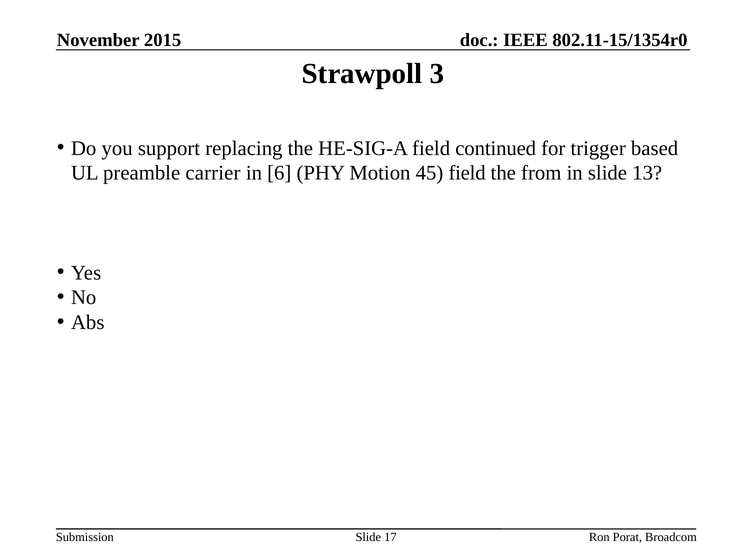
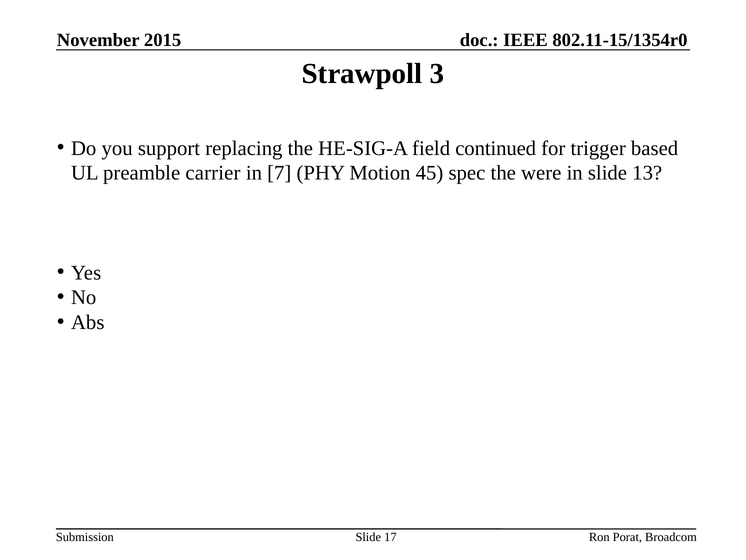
6: 6 -> 7
45 field: field -> spec
from: from -> were
